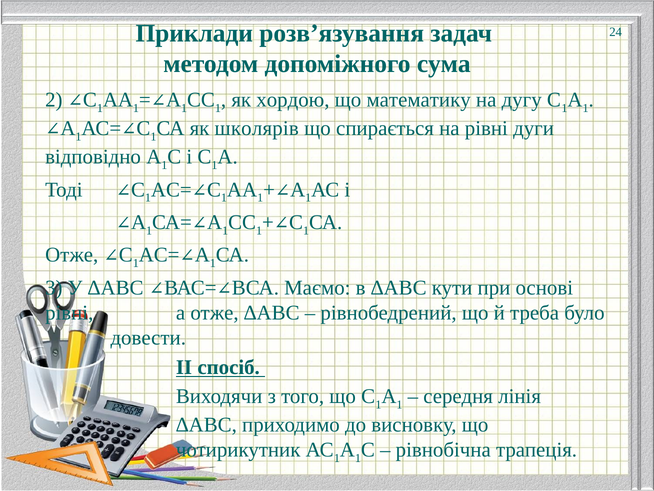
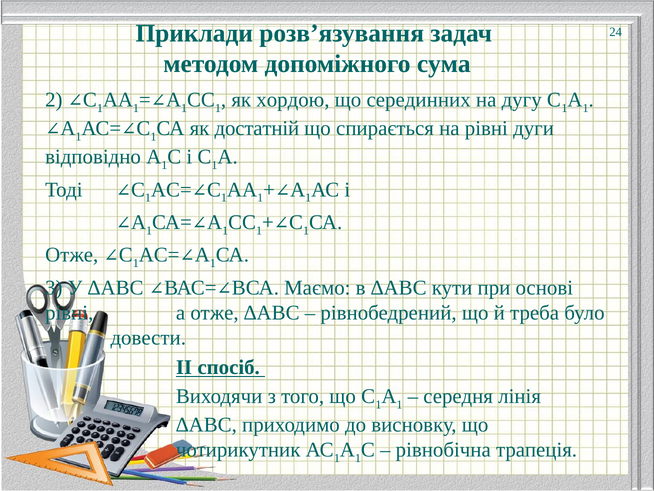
математику: математику -> серединних
школярів: школярів -> достатній
